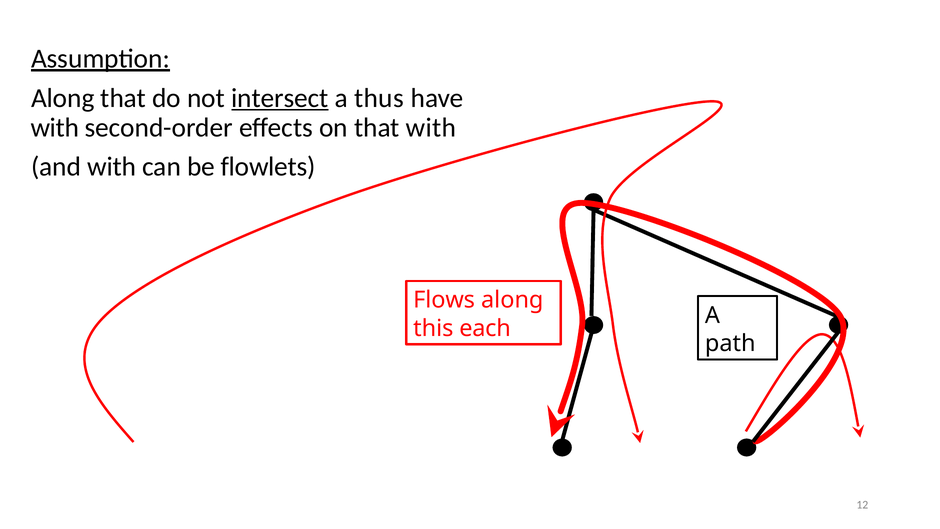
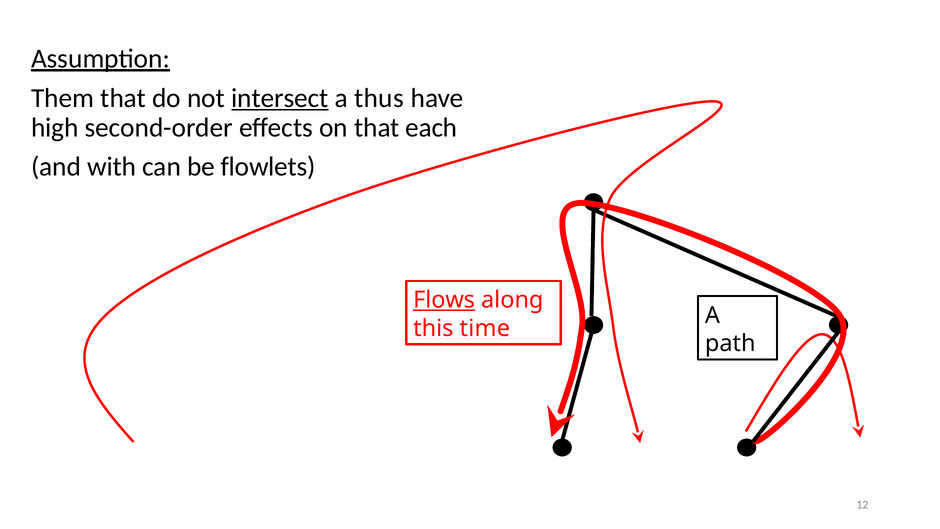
Along at (63, 98): Along -> Them
with at (55, 127): with -> high
that with: with -> each
Flows underline: none -> present
each: each -> time
